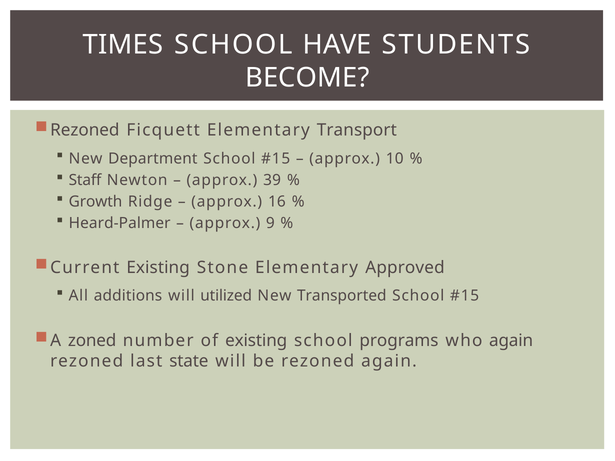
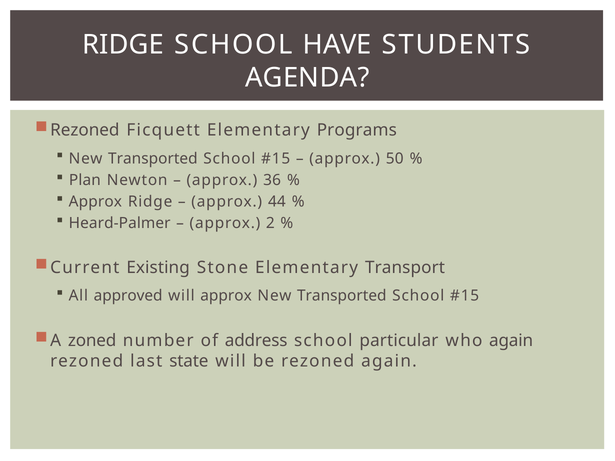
TIMES at (123, 45): TIMES -> RIDGE
BECOME: BECOME -> AGENDA
Transport: Transport -> Programs
Department at (153, 159): Department -> Transported
10: 10 -> 50
Staff: Staff -> Plan
39: 39 -> 36
Growth at (95, 202): Growth -> Approx
16: 16 -> 44
9: 9 -> 2
Approved: Approved -> Transport
additions: additions -> approved
will utilized: utilized -> approx
of existing: existing -> address
programs: programs -> particular
